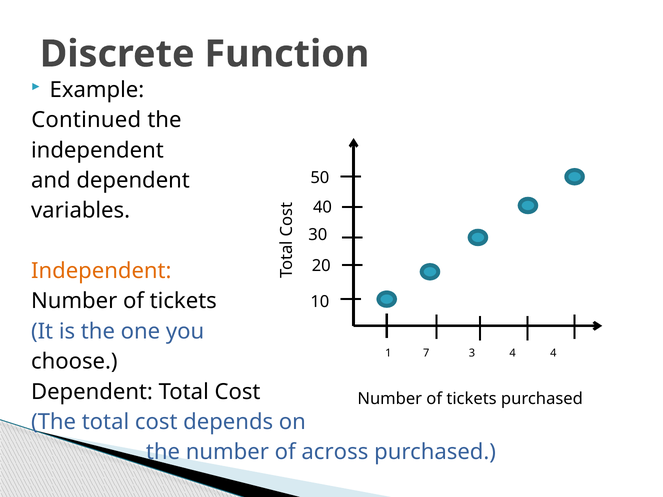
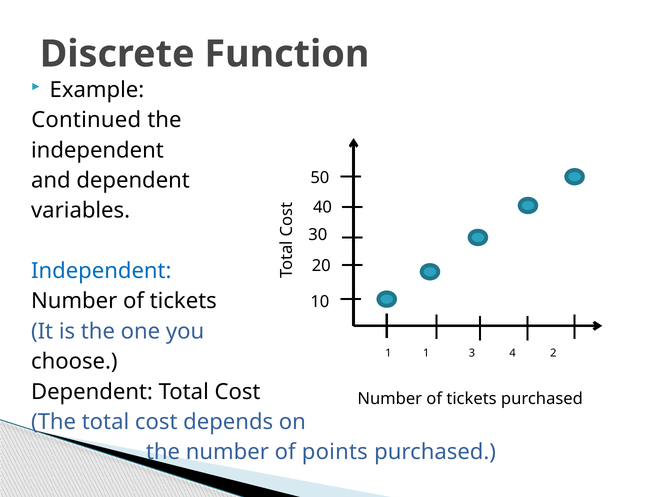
Independent at (101, 271) colour: orange -> blue
1 7: 7 -> 1
4 4: 4 -> 2
across: across -> points
